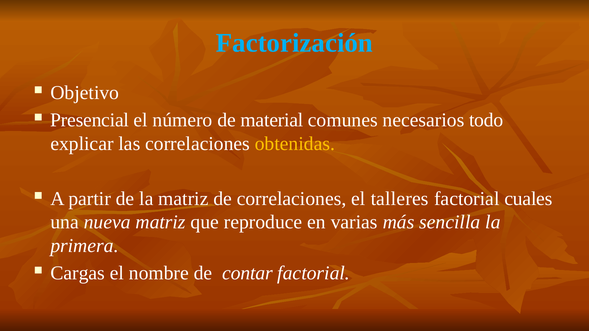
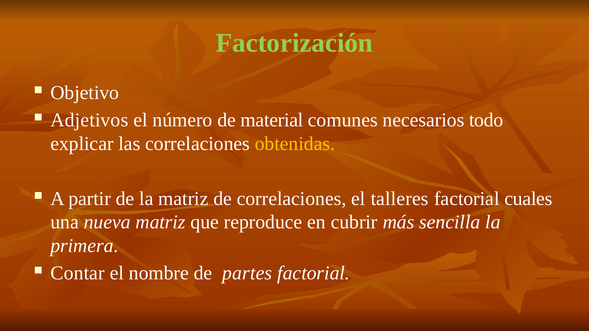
Factorización colour: light blue -> light green
Presencial: Presencial -> Adjetivos
varias: varias -> cubrir
Cargas: Cargas -> Contar
contar: contar -> partes
